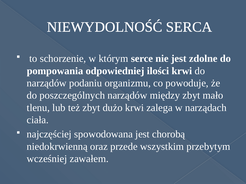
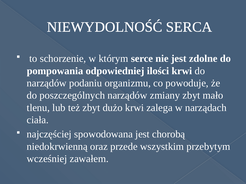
między: między -> zmiany
